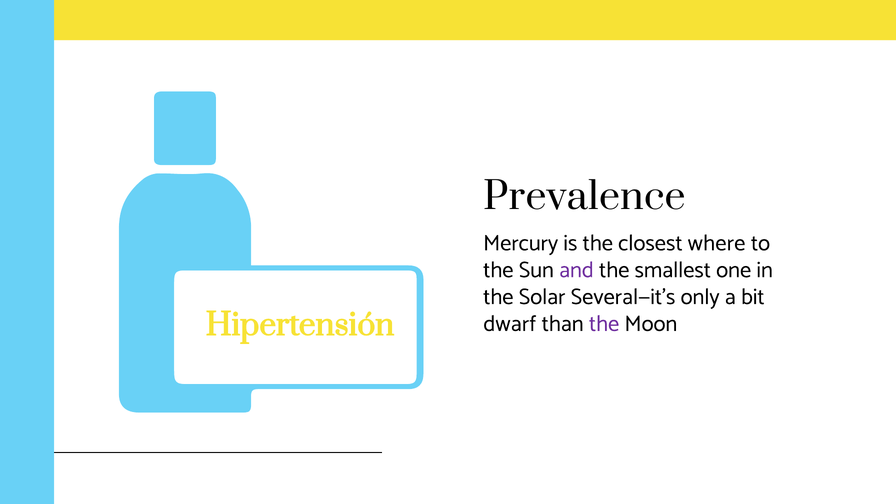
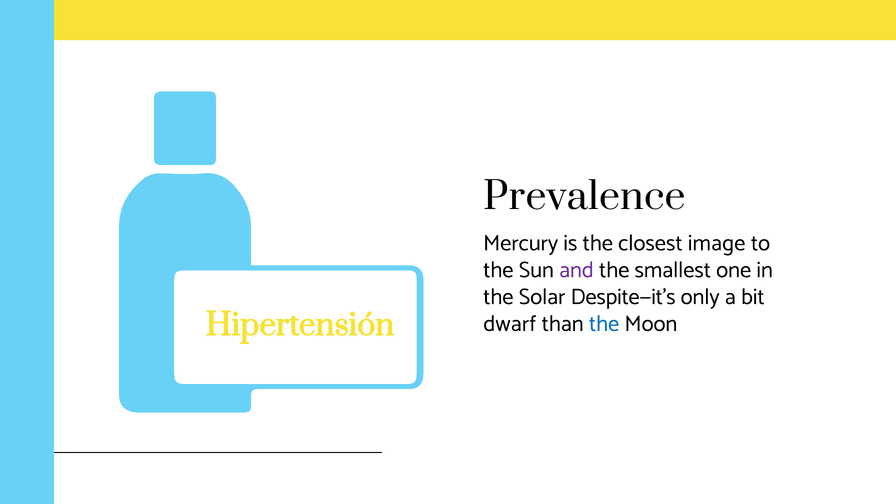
where: where -> image
Several—it’s: Several—it’s -> Despite—it’s
the at (604, 324) colour: purple -> blue
